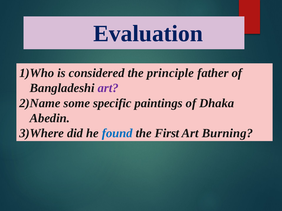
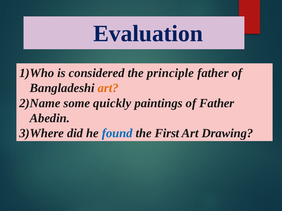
art at (108, 88) colour: purple -> orange
specific: specific -> quickly
of Dhaka: Dhaka -> Father
Burning: Burning -> Drawing
